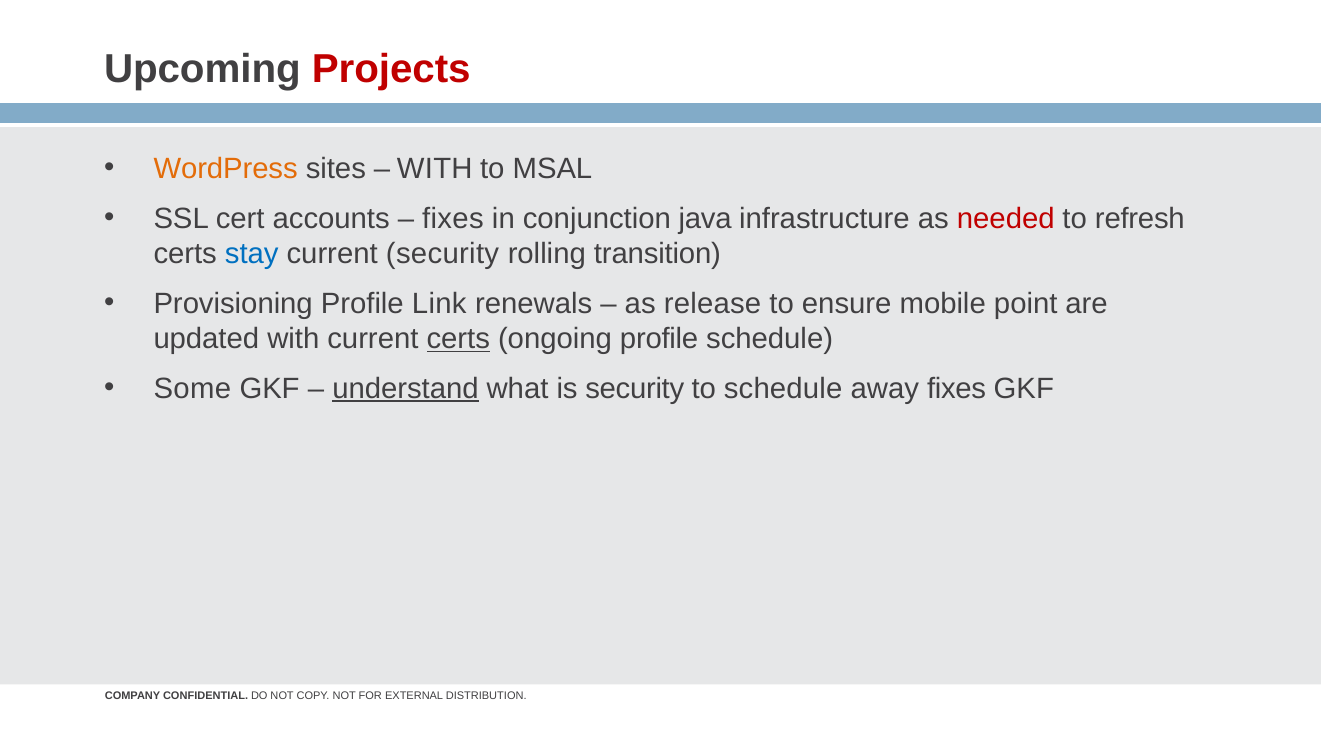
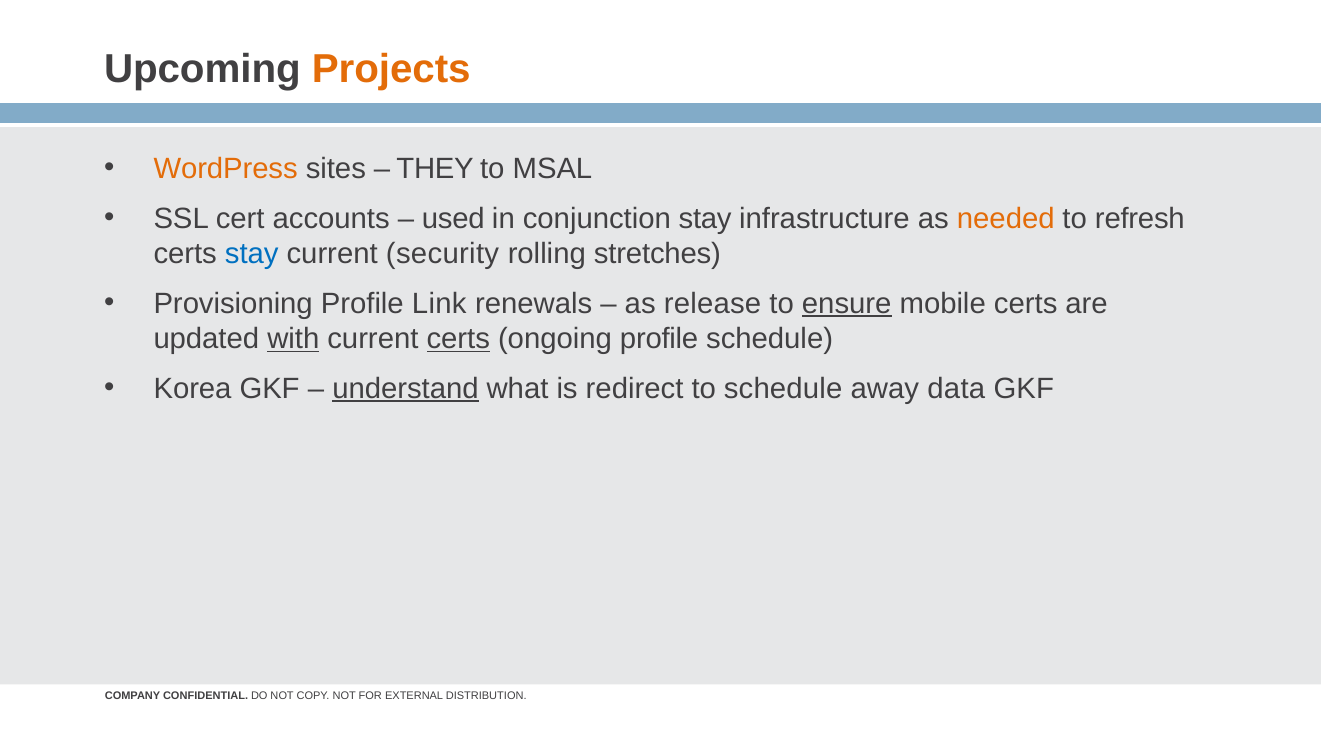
Projects colour: red -> orange
WITH at (435, 169): WITH -> THEY
fixes at (453, 219): fixes -> used
conjunction java: java -> stay
needed colour: red -> orange
transition: transition -> stretches
ensure underline: none -> present
mobile point: point -> certs
with at (293, 339) underline: none -> present
Some: Some -> Korea
is security: security -> redirect
away fixes: fixes -> data
